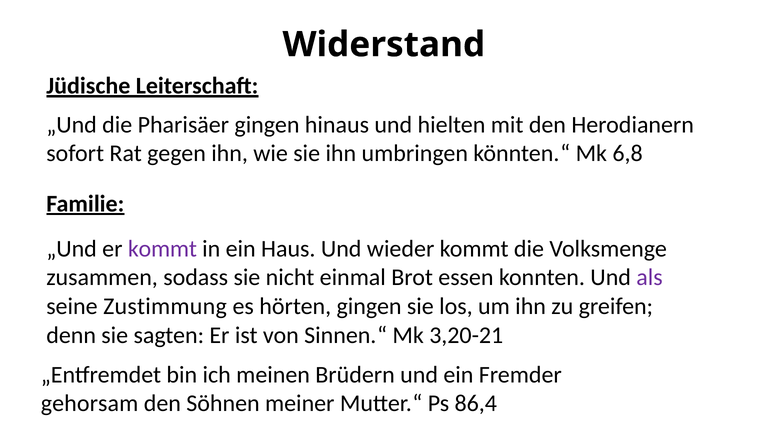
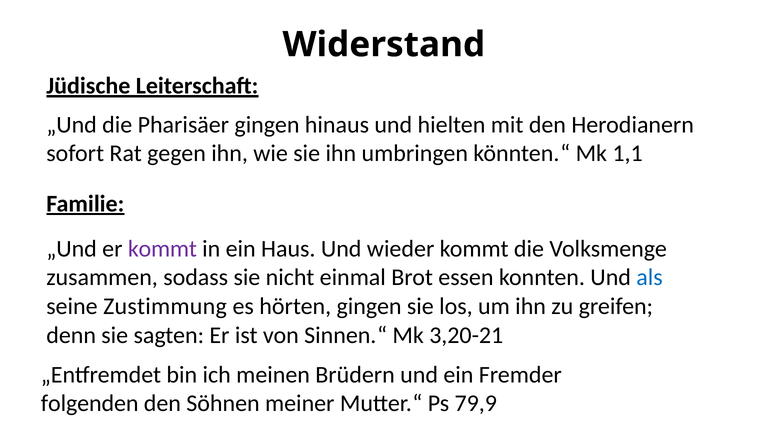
6,8: 6,8 -> 1,1
als colour: purple -> blue
gehorsam: gehorsam -> folgenden
86,4: 86,4 -> 79,9
